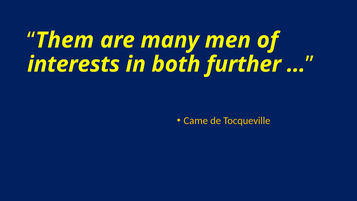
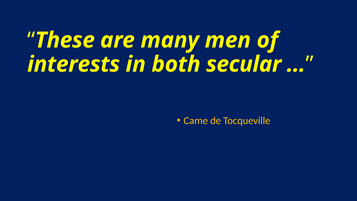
Them: Them -> These
further: further -> secular
